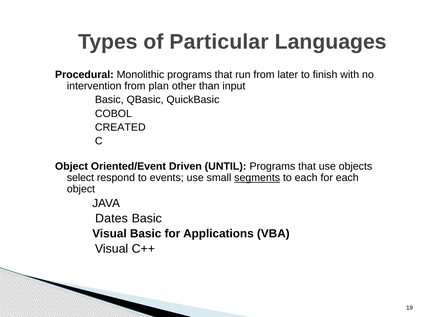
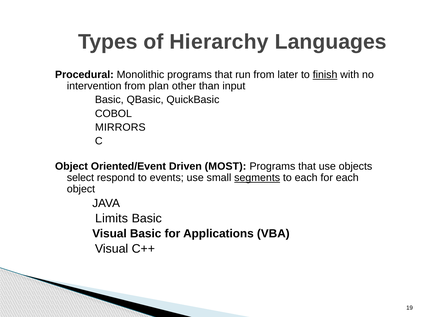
Particular: Particular -> Hierarchy
finish underline: none -> present
CREATED: CREATED -> MIRRORS
UNTIL: UNTIL -> MOST
Dates: Dates -> Limits
